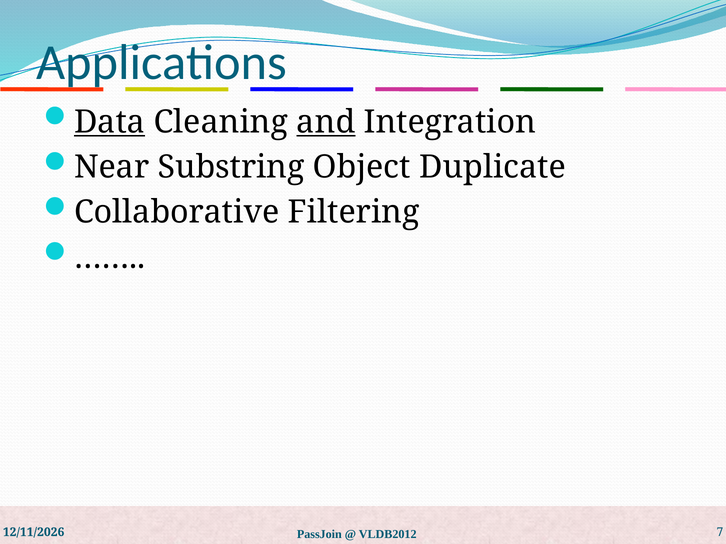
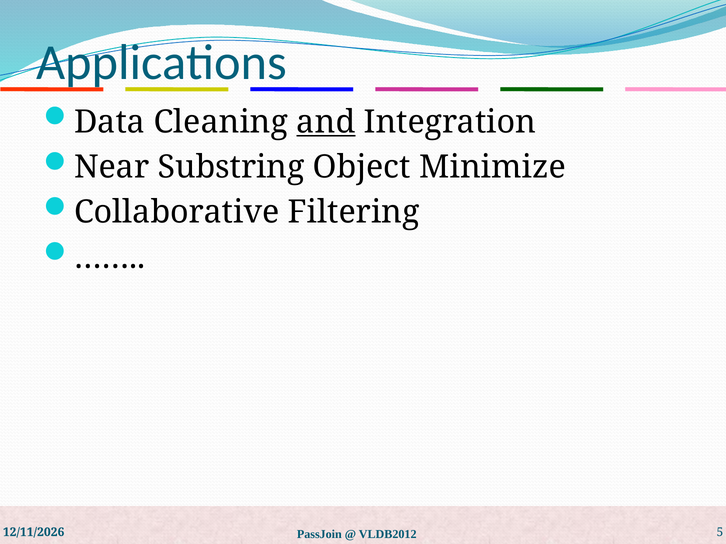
Data underline: present -> none
Duplicate: Duplicate -> Minimize
7: 7 -> 5
